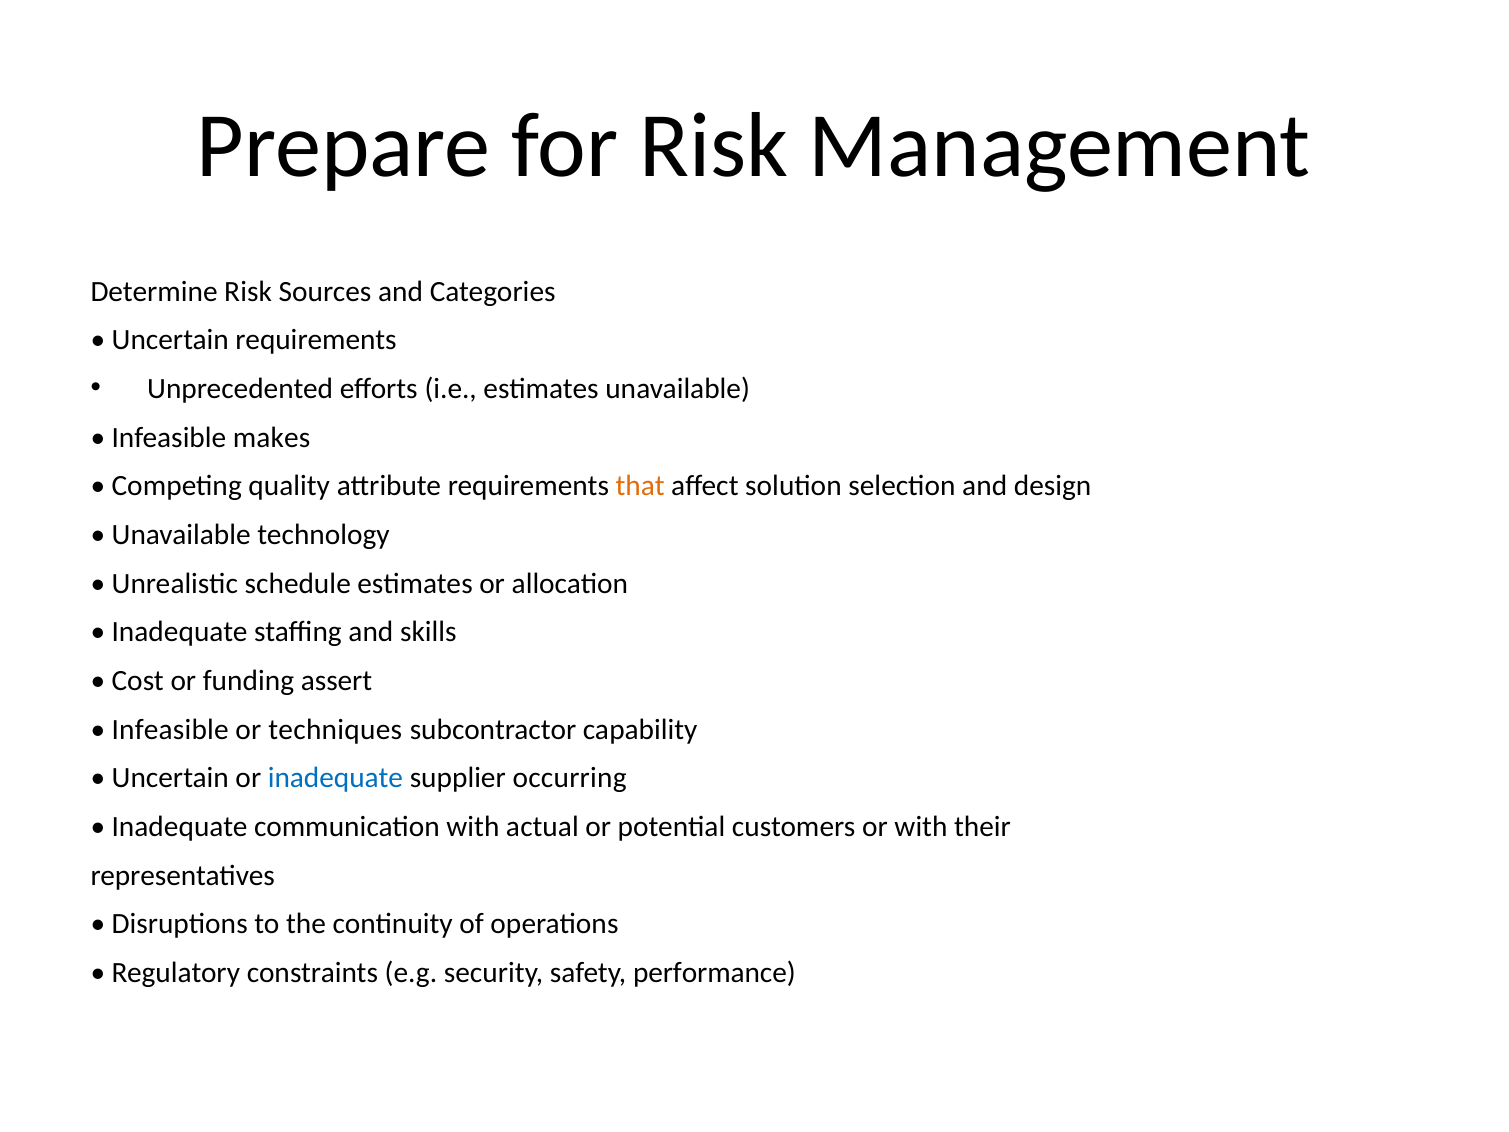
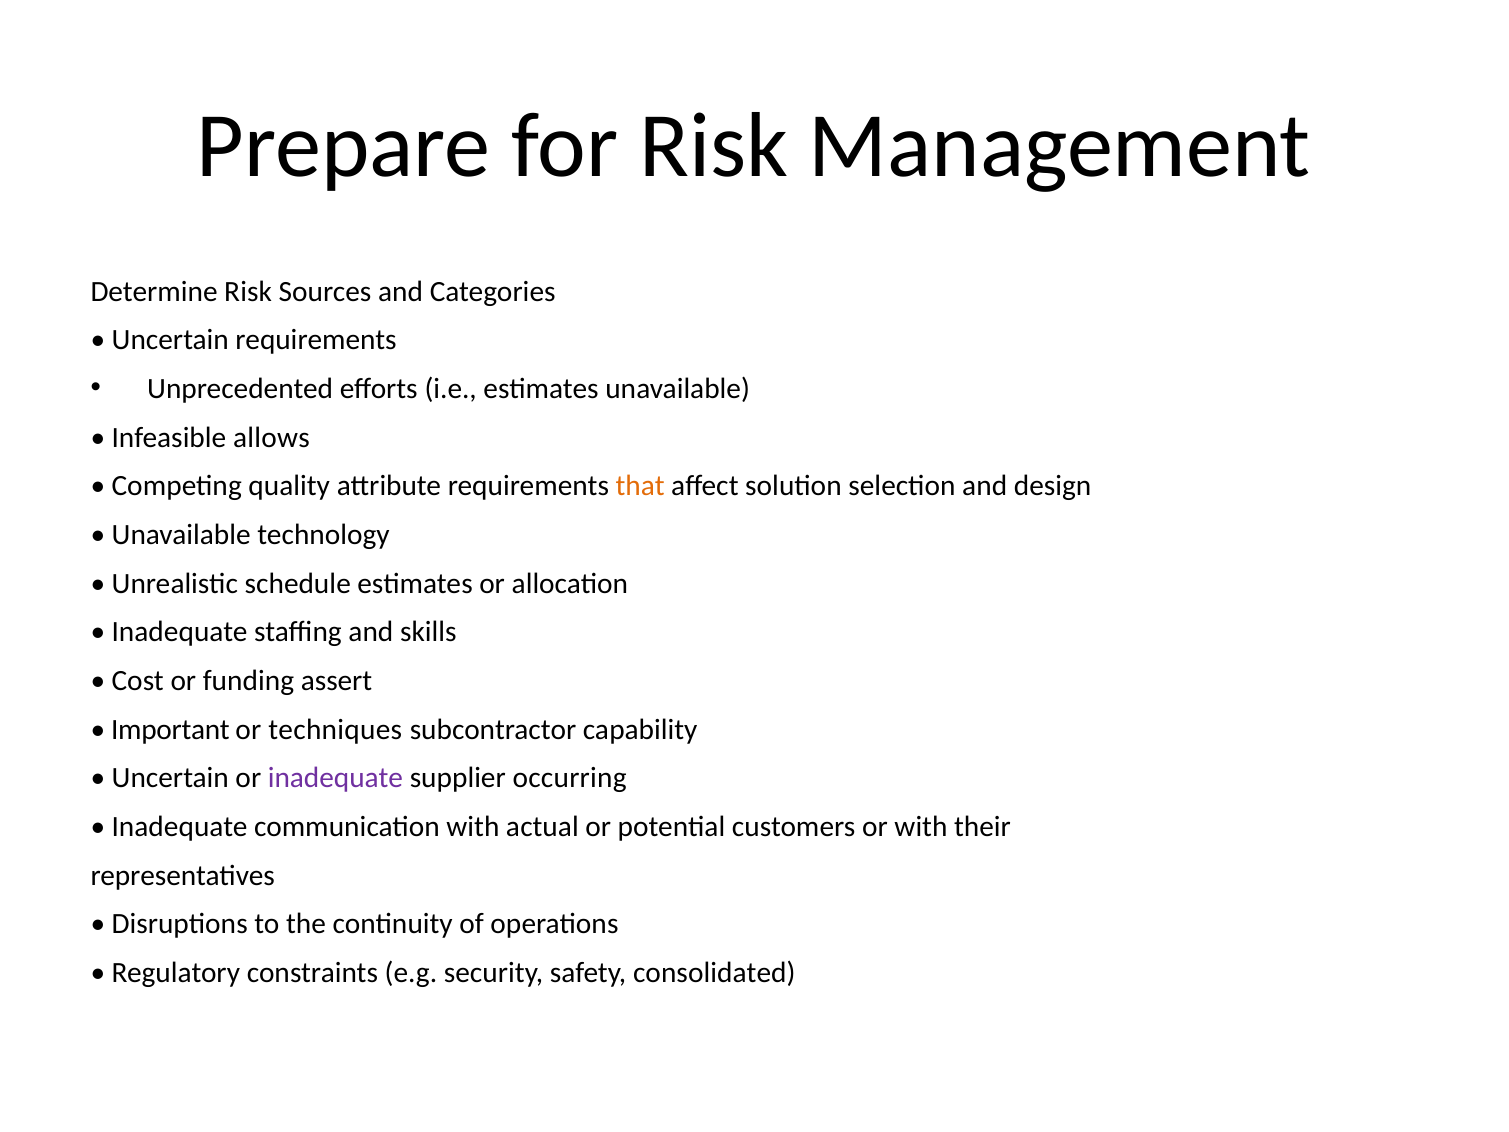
makes: makes -> allows
Infeasible at (170, 729): Infeasible -> Important
inadequate at (335, 778) colour: blue -> purple
performance: performance -> consolidated
